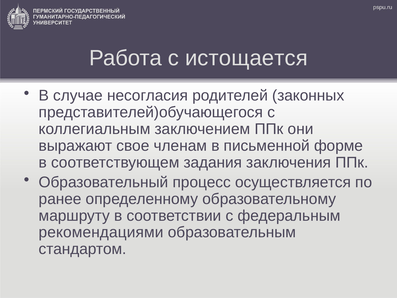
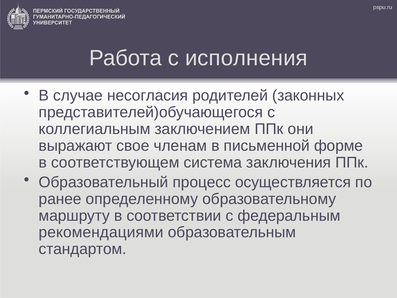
истощается: истощается -> исполнения
задания: задания -> система
